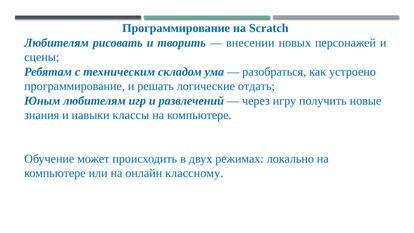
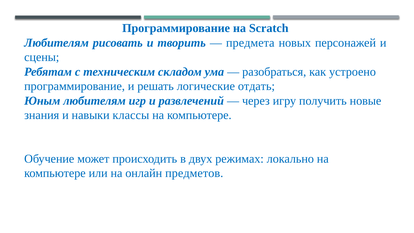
внесении: внесении -> предмета
классному: классному -> предметов
